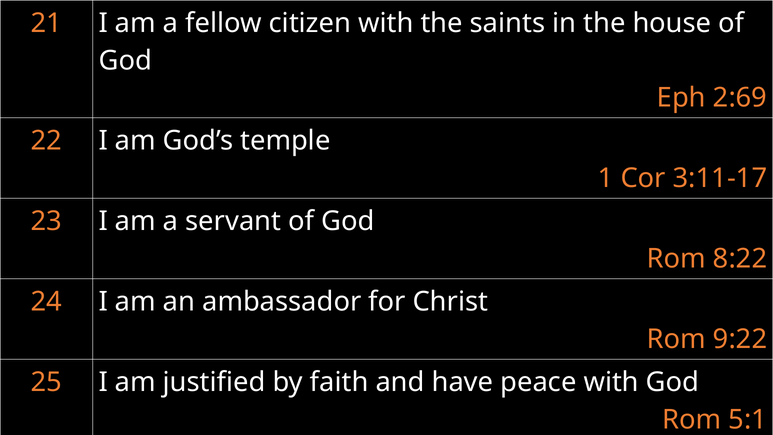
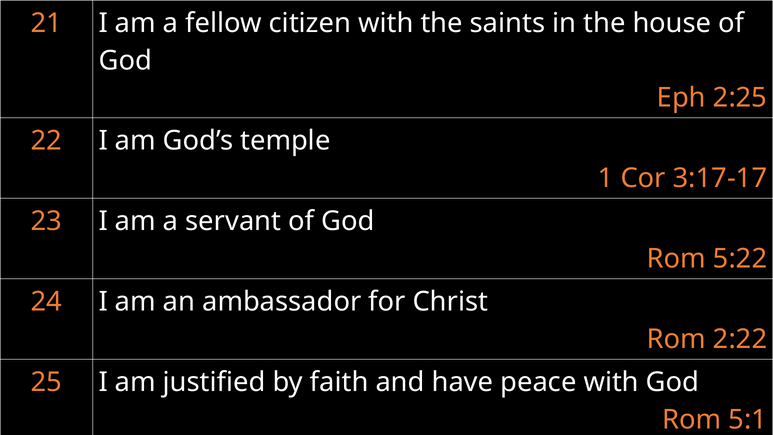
2:69: 2:69 -> 2:25
3:11-17: 3:11-17 -> 3:17-17
8:22: 8:22 -> 5:22
9:22: 9:22 -> 2:22
